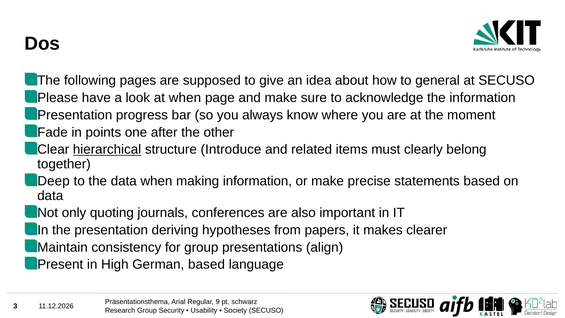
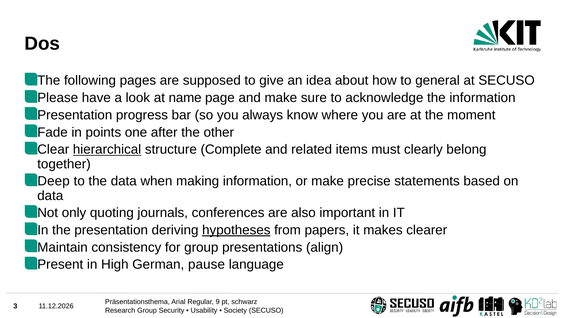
at when: when -> name
Introduce: Introduce -> Complete
hypotheses underline: none -> present
German based: based -> pause
